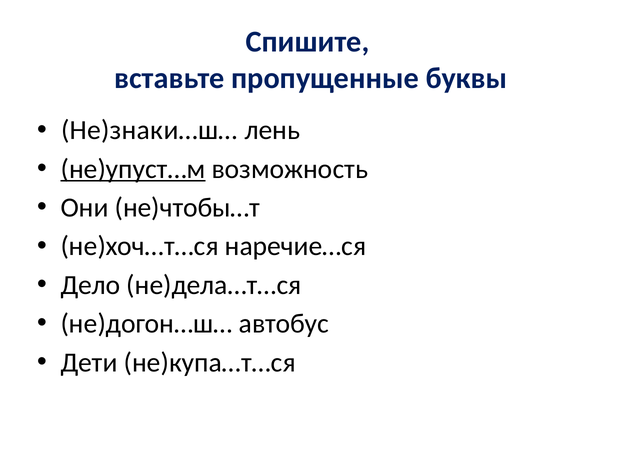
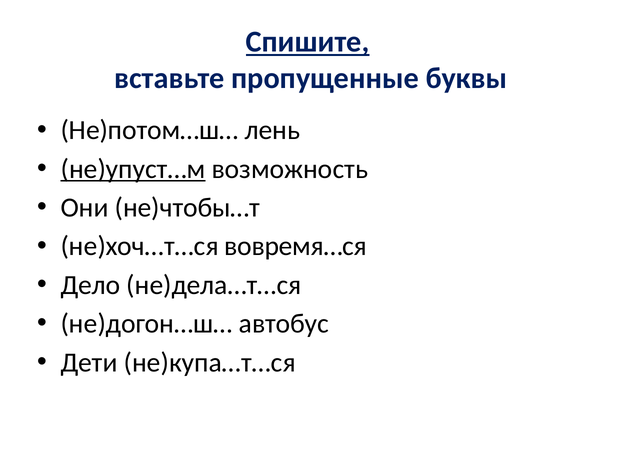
Спишите underline: none -> present
Не)знаки…ш…: Не)знаки…ш… -> Не)потом…ш…
наречие…ся: наречие…ся -> вовремя…ся
